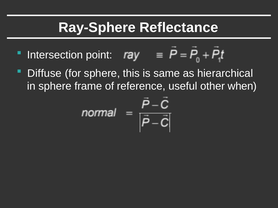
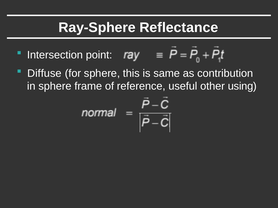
hierarchical: hierarchical -> contribution
when: when -> using
